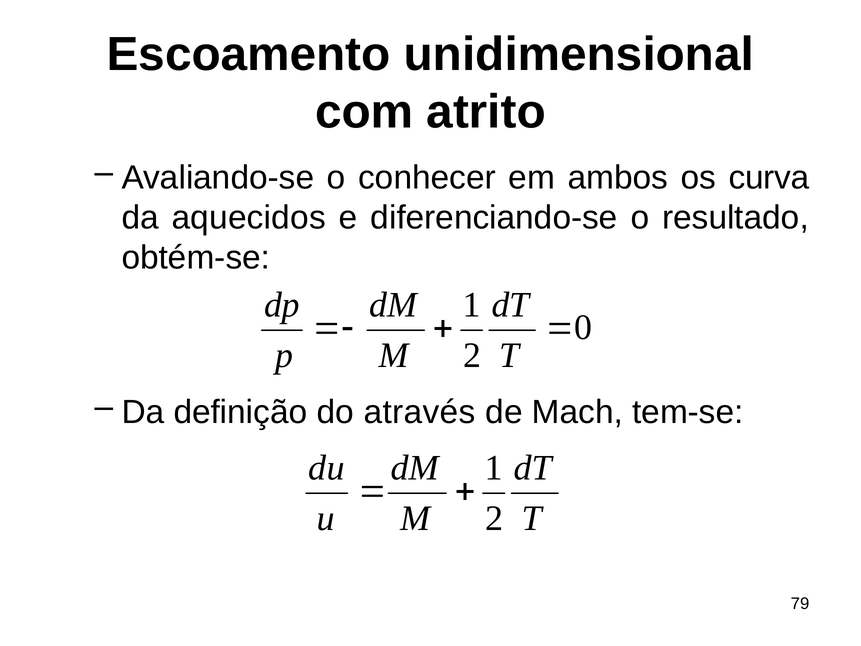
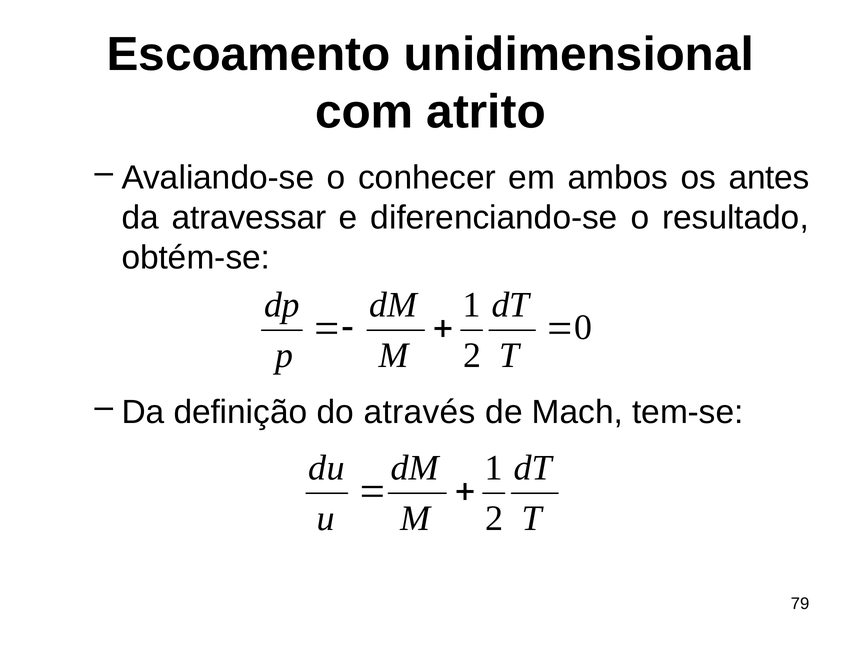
curva: curva -> antes
aquecidos: aquecidos -> atravessar
